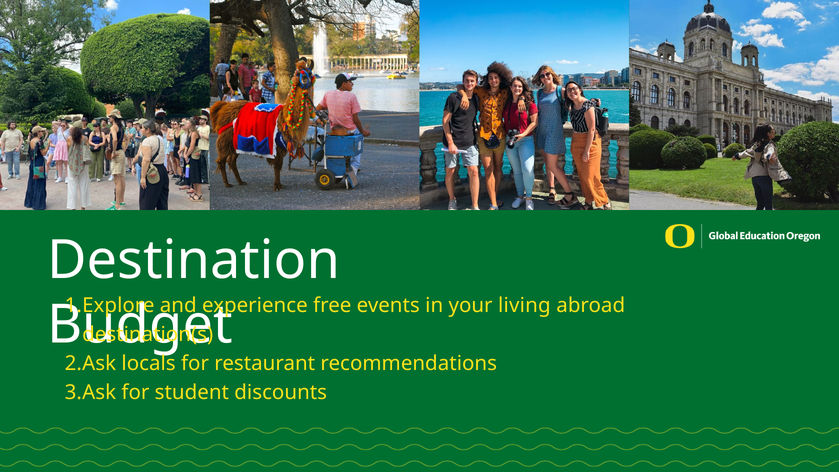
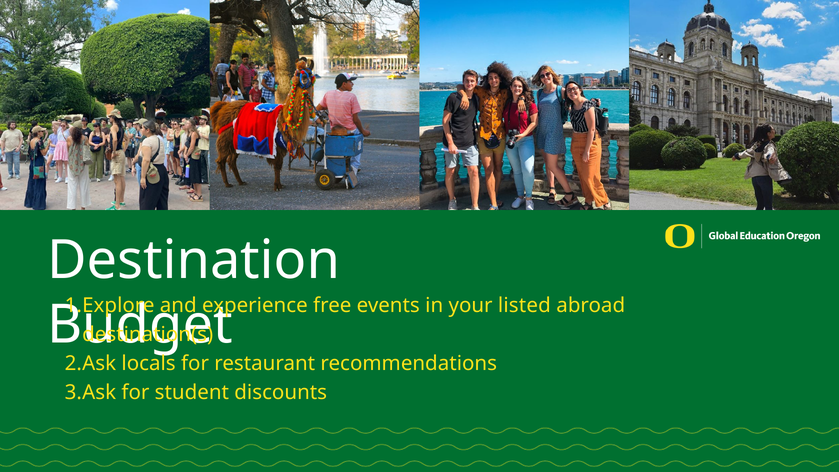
living: living -> listed
